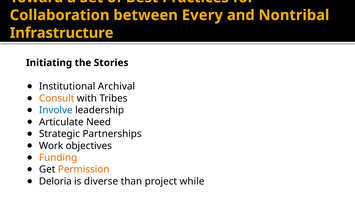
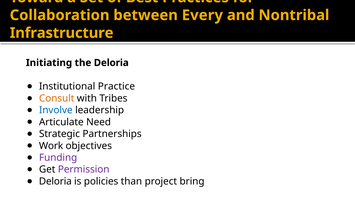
the Stories: Stories -> Deloria
Archival: Archival -> Practice
Funding colour: orange -> purple
Permission colour: orange -> purple
diverse: diverse -> policies
while: while -> bring
